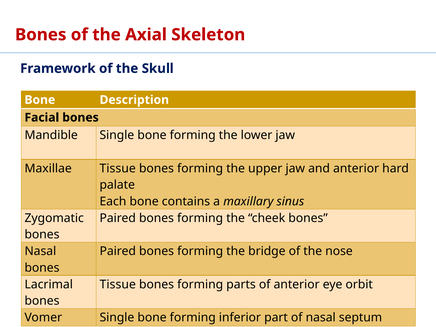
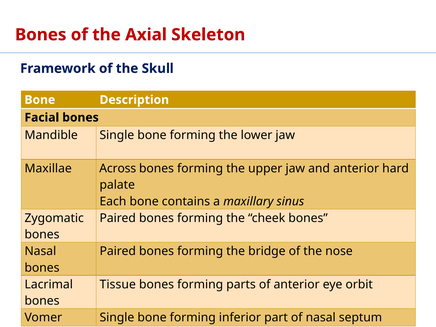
Maxillae Tissue: Tissue -> Across
